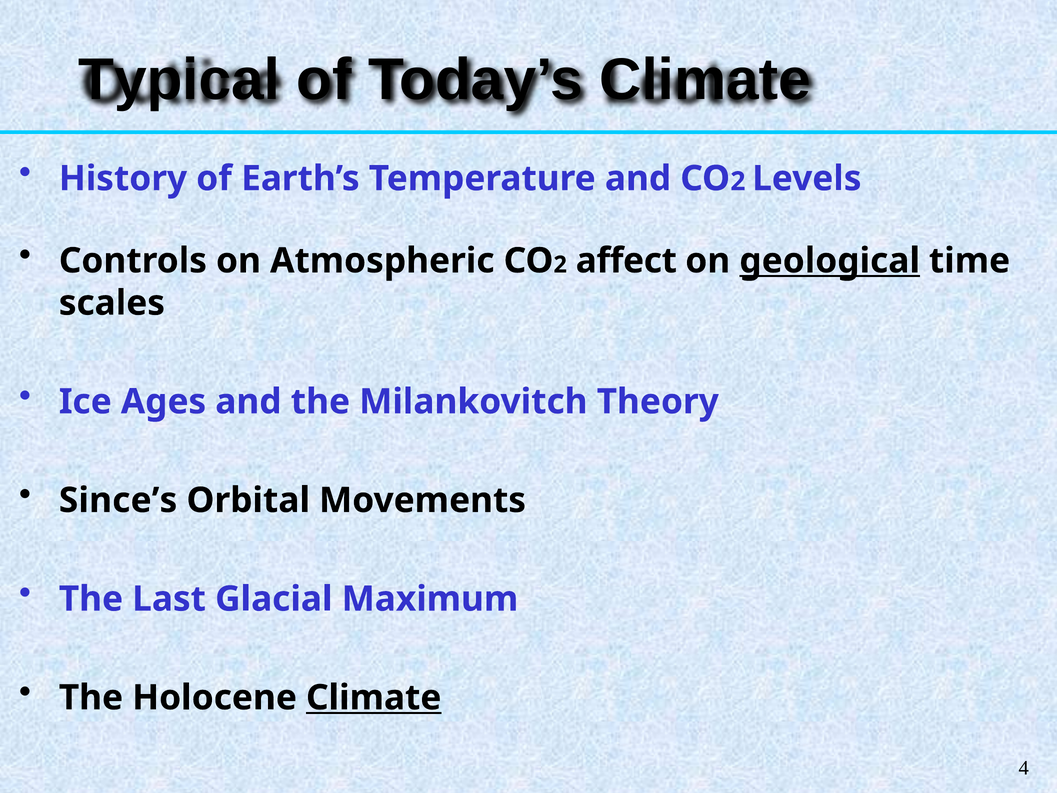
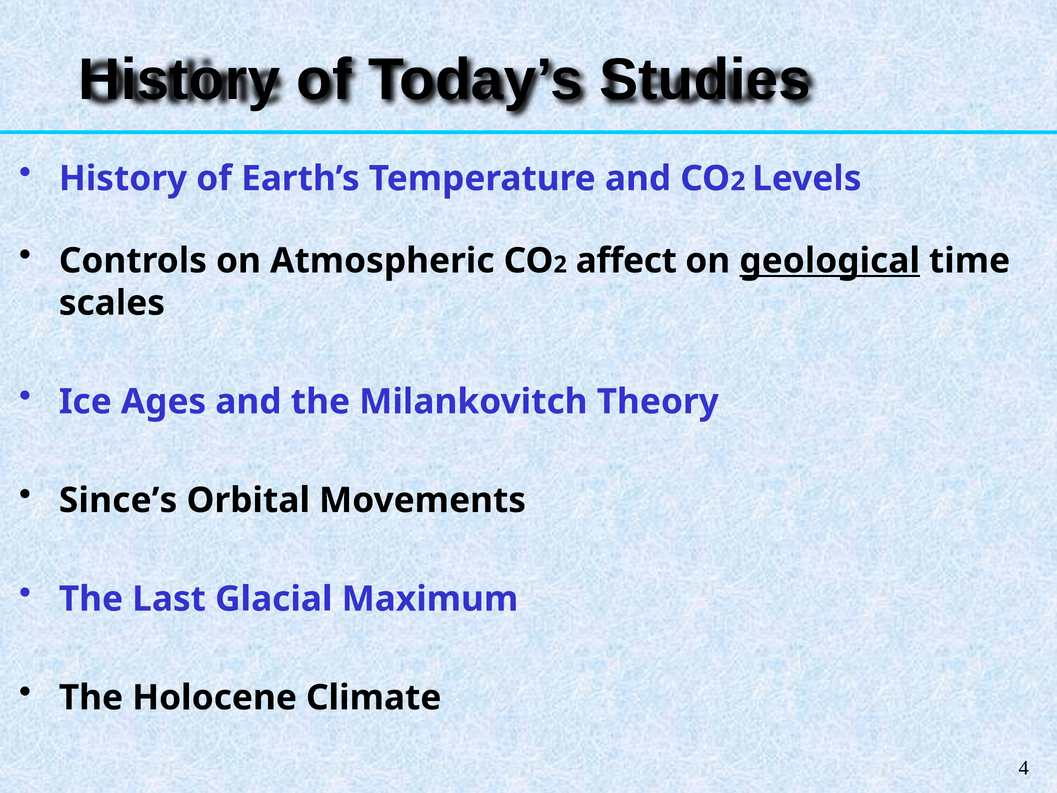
Typical at (179, 80): Typical -> History
Today’s Climate: Climate -> Studies
Climate at (374, 697) underline: present -> none
